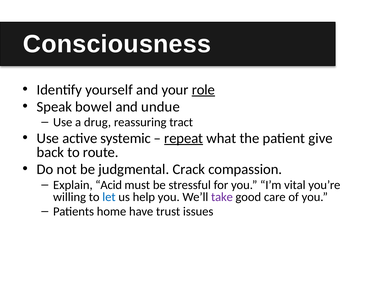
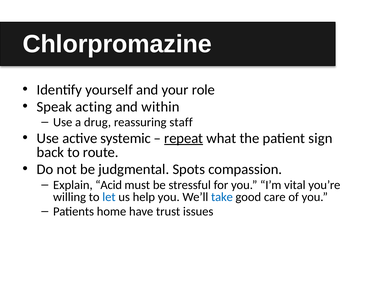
Consciousness: Consciousness -> Chlorpromazine
role underline: present -> none
bowel: bowel -> acting
undue: undue -> within
tract: tract -> staff
give: give -> sign
Crack: Crack -> Spots
take colour: purple -> blue
